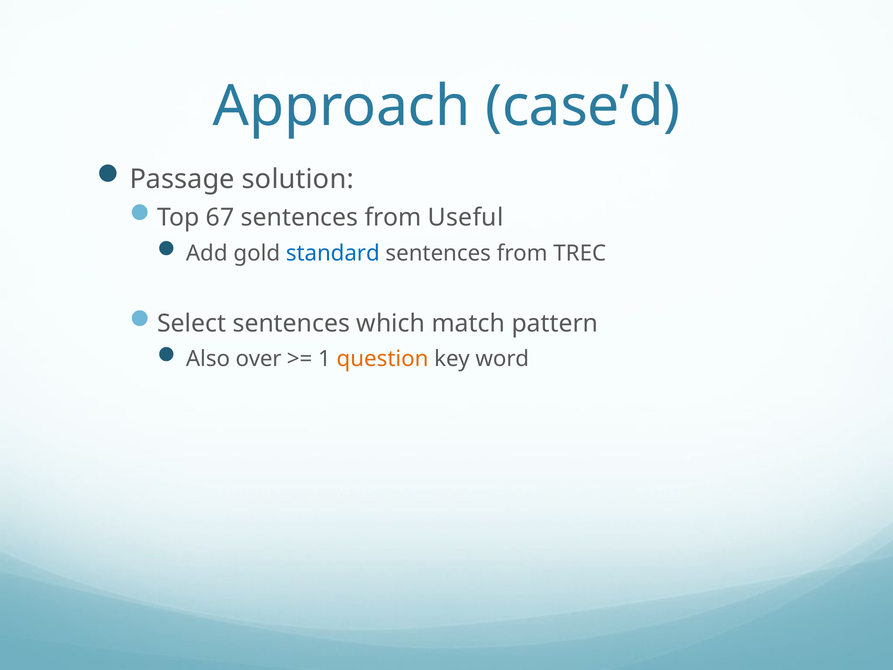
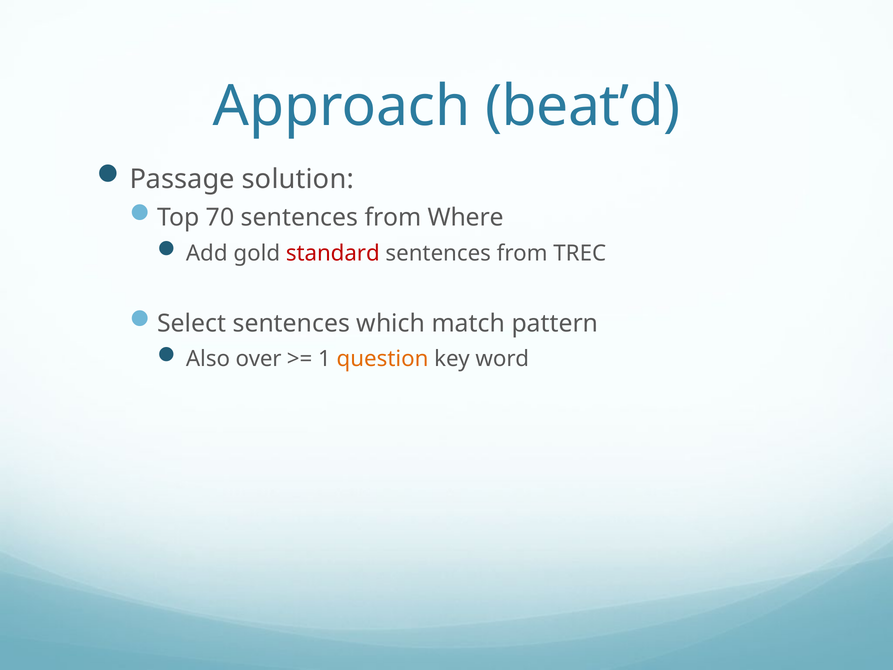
case’d: case’d -> beat’d
67: 67 -> 70
Useful: Useful -> Where
standard colour: blue -> red
